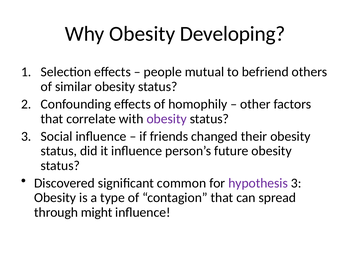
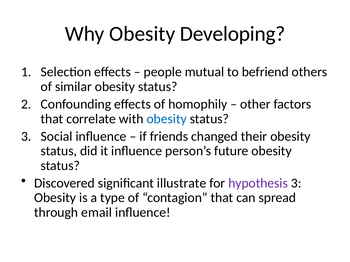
obesity at (167, 119) colour: purple -> blue
common: common -> illustrate
might: might -> email
